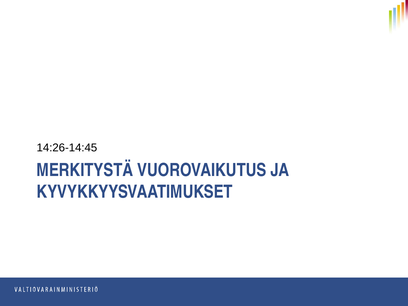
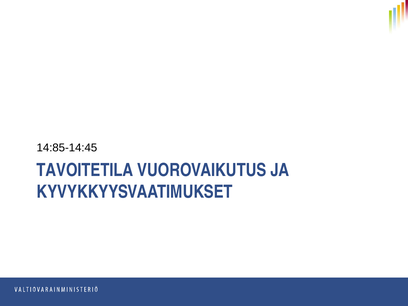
14:26-14:45: 14:26-14:45 -> 14:85-14:45
MERKITYSTÄ: MERKITYSTÄ -> TAVOITETILA
